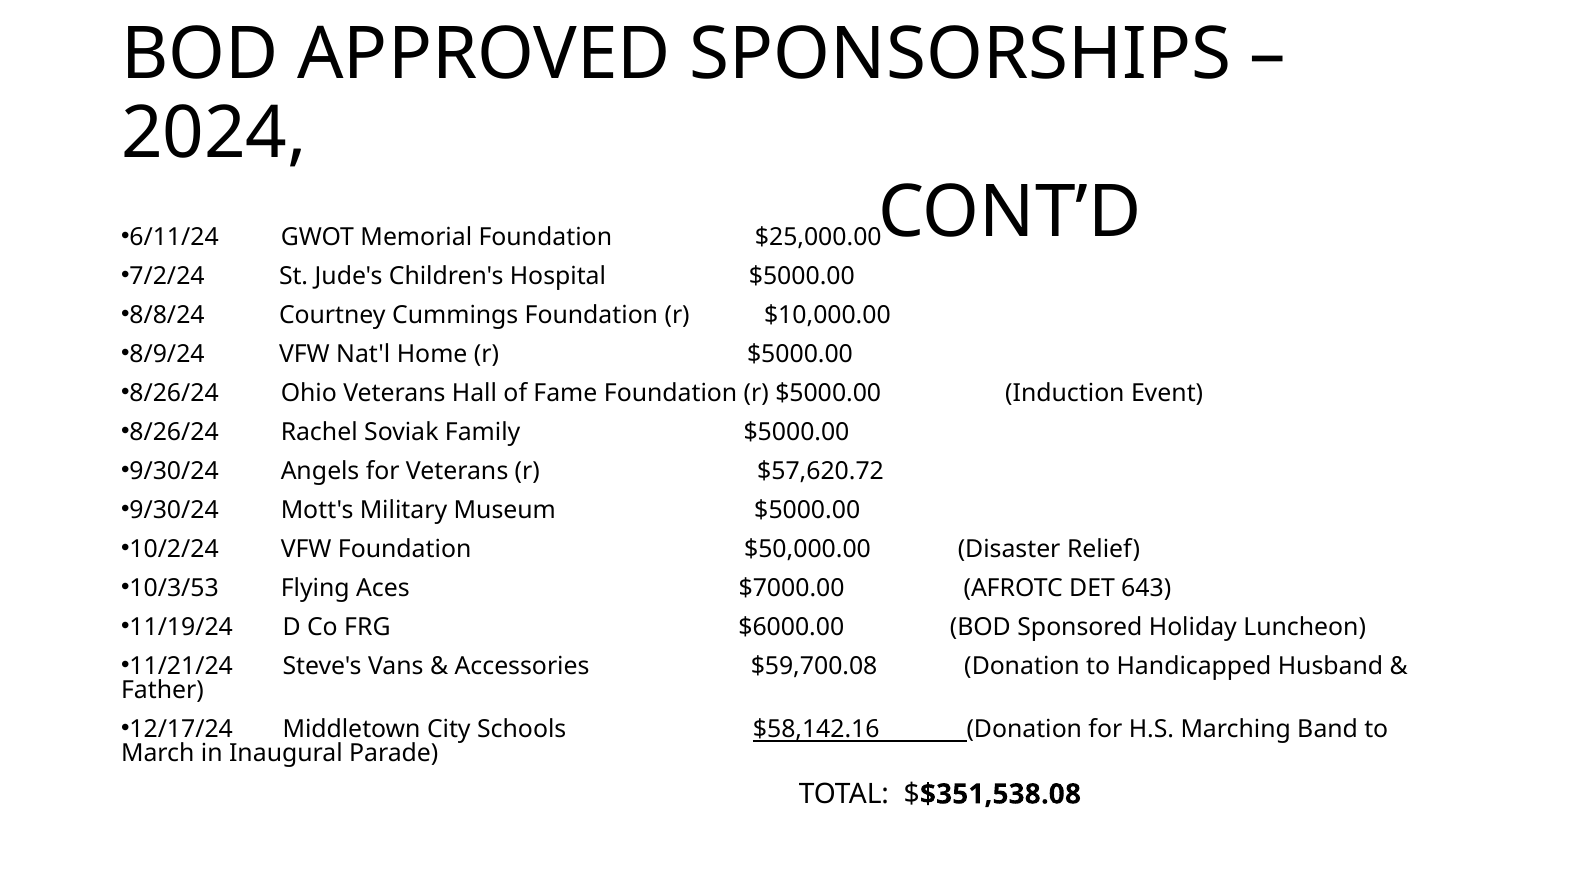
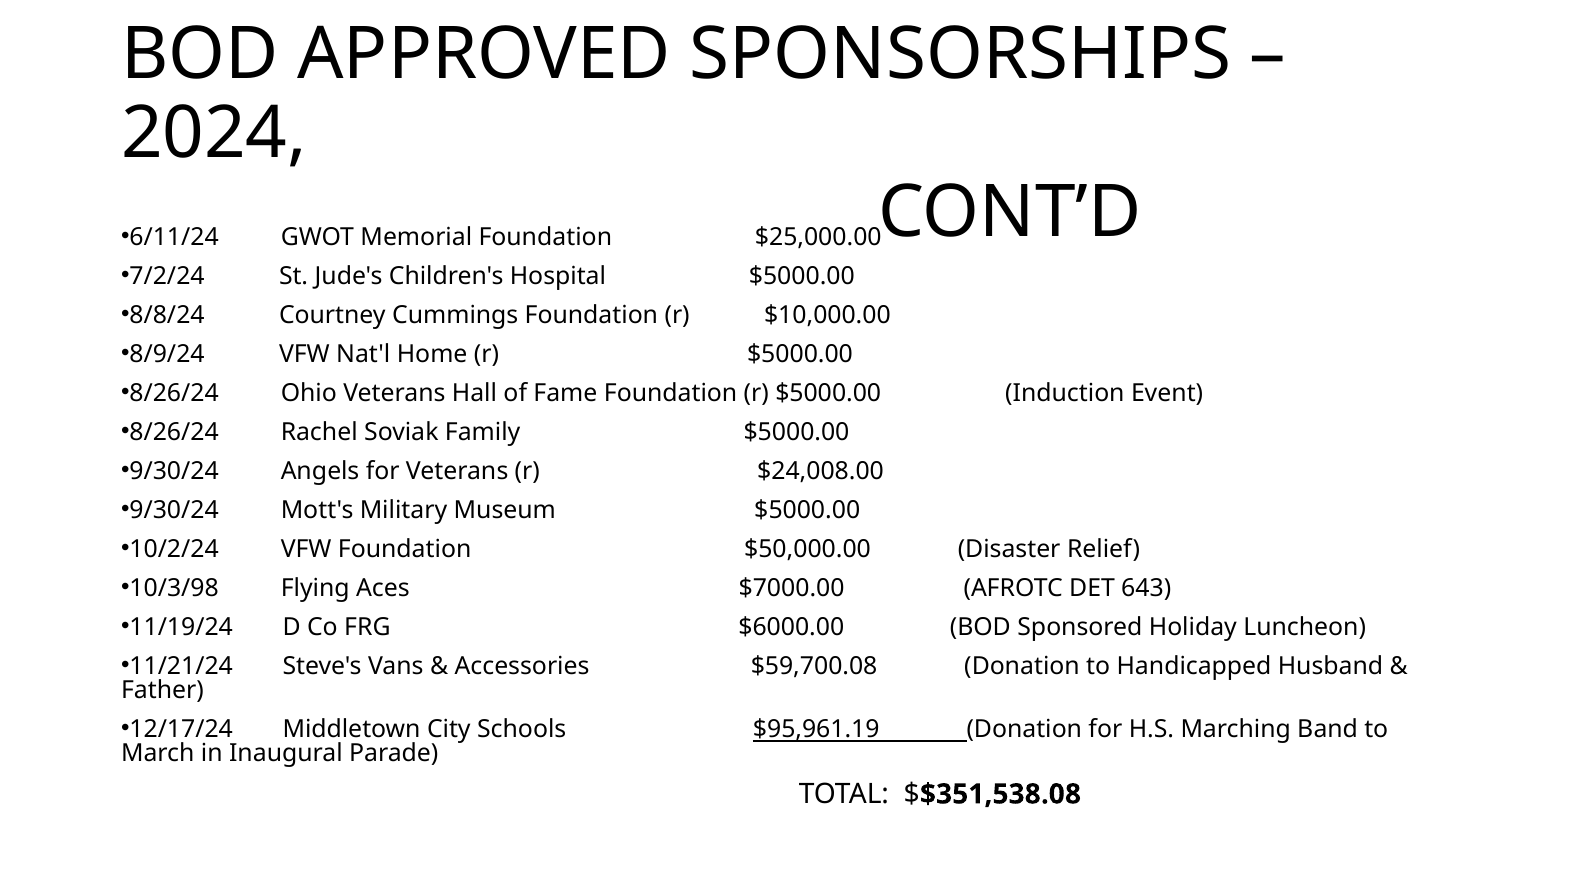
$57,620.72: $57,620.72 -> $24,008.00
10/3/53: 10/3/53 -> 10/3/98
$58,142.16: $58,142.16 -> $95,961.19
